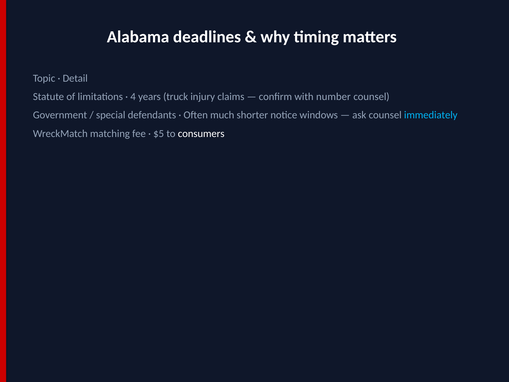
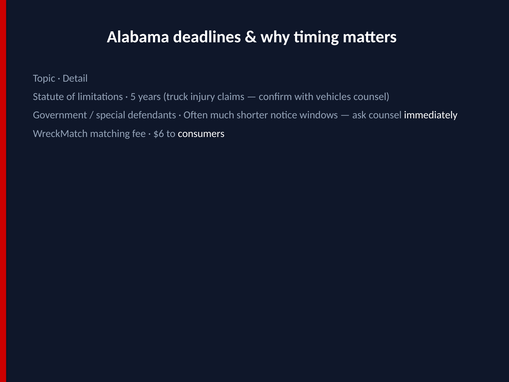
4: 4 -> 5
number: number -> vehicles
immediately colour: light blue -> white
$5: $5 -> $6
